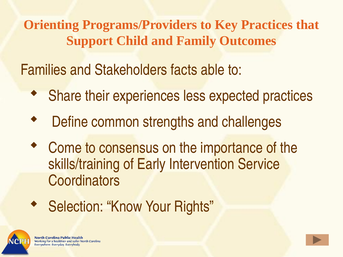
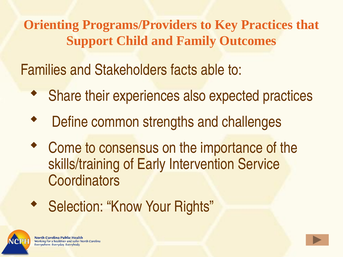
less: less -> also
